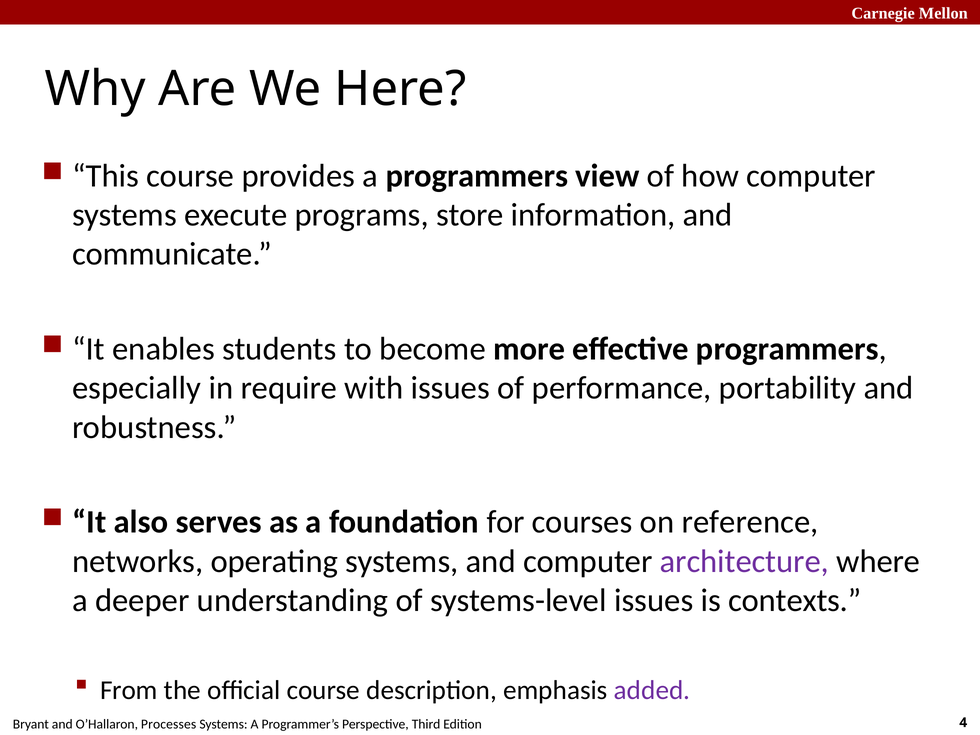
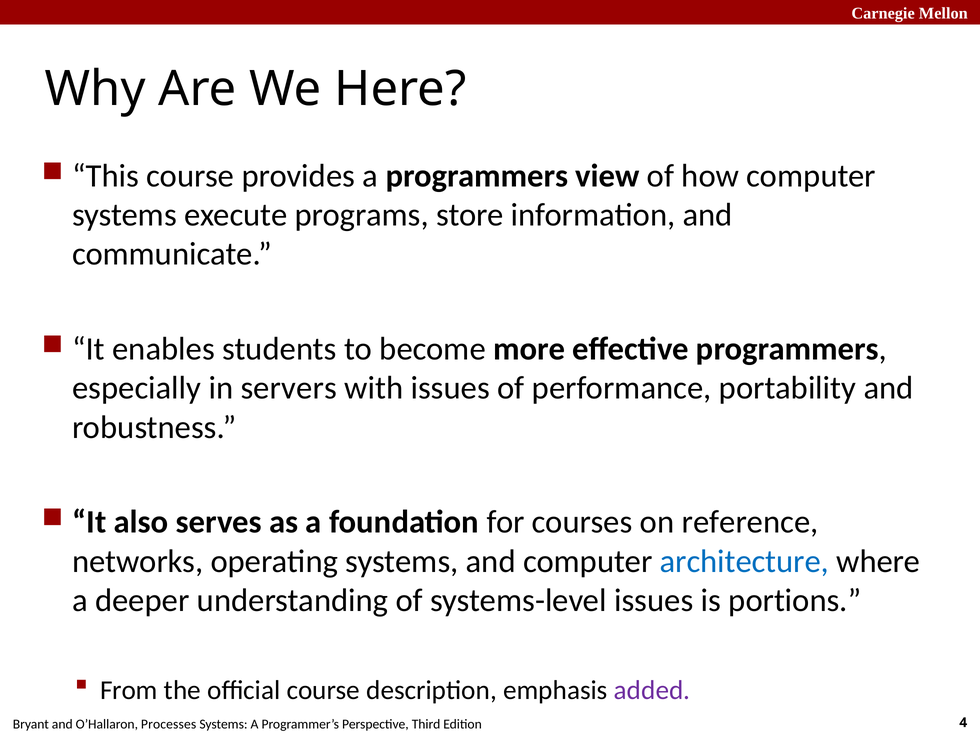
require: require -> servers
architecture colour: purple -> blue
contexts: contexts -> portions
